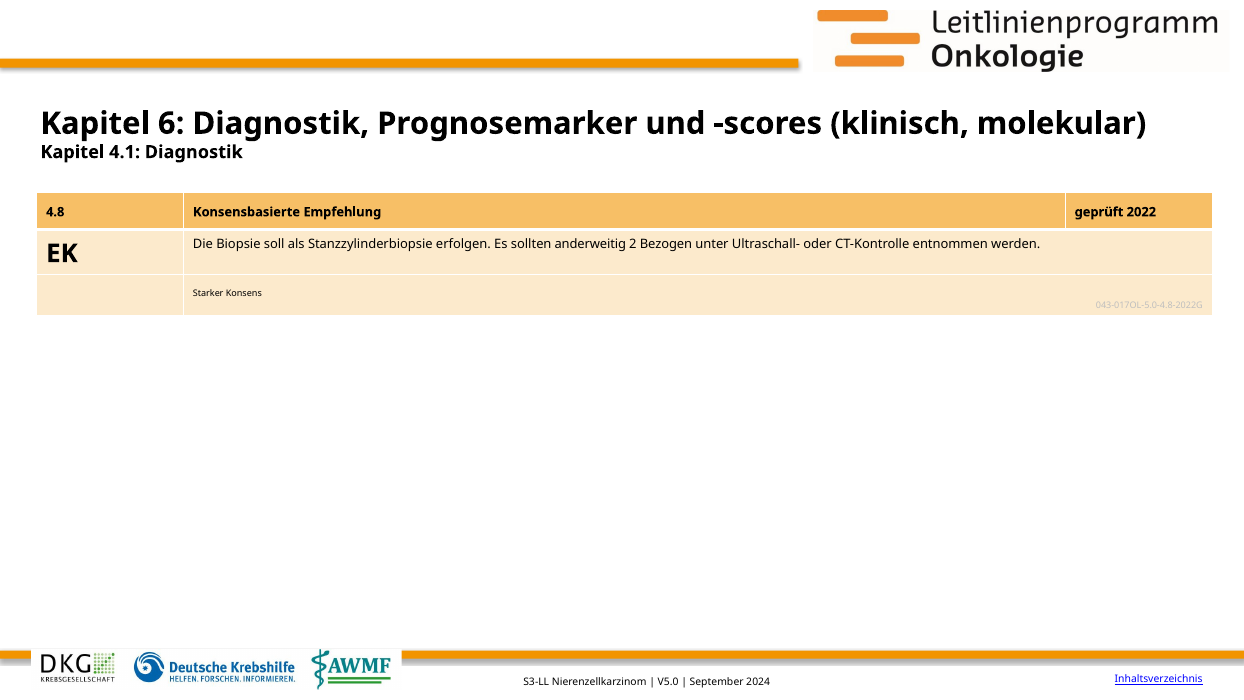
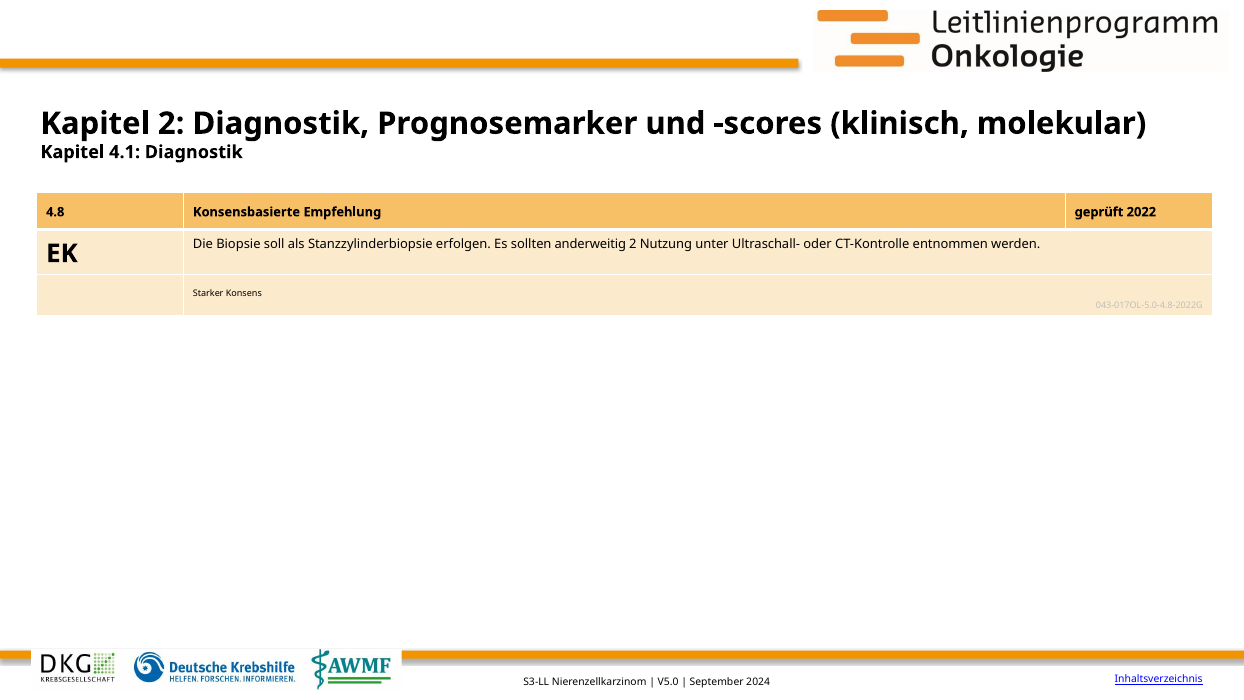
Kapitel 6: 6 -> 2
Bezogen: Bezogen -> Nutzung
